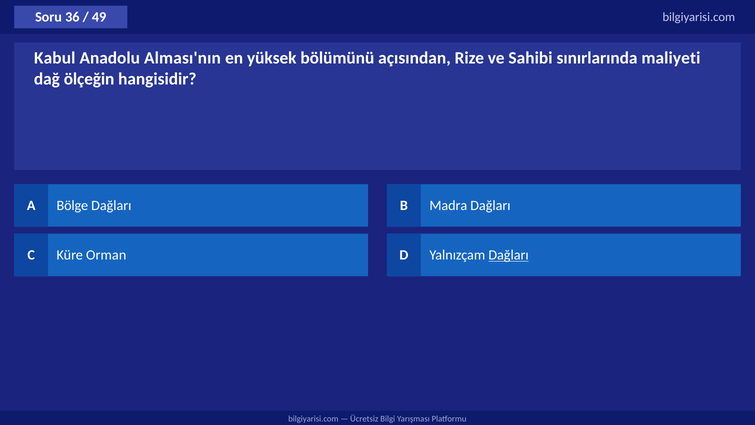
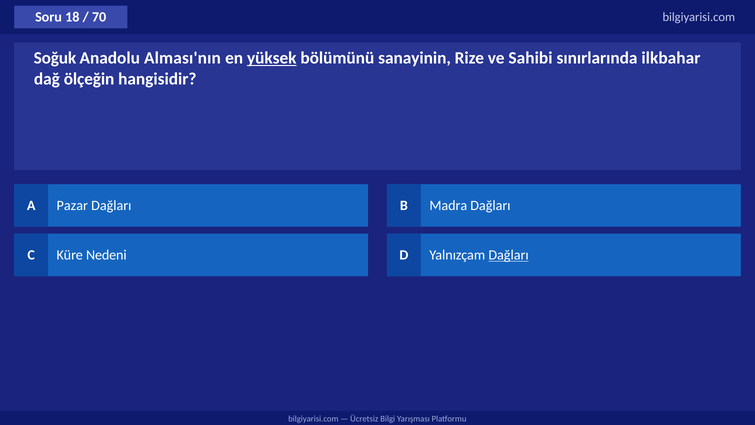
36: 36 -> 18
49: 49 -> 70
Kabul: Kabul -> Soğuk
yüksek underline: none -> present
açısından: açısından -> sanayinin
maliyeti: maliyeti -> ilkbahar
Bölge: Bölge -> Pazar
Orman: Orman -> Nedeni
